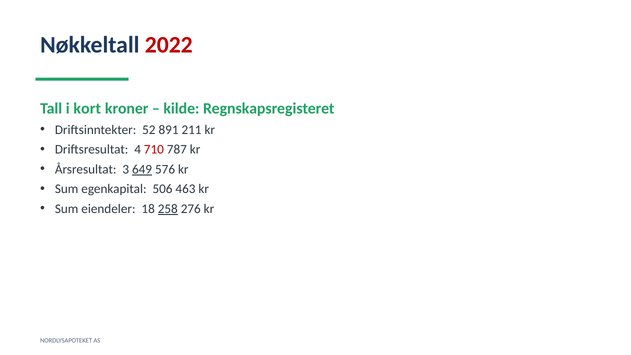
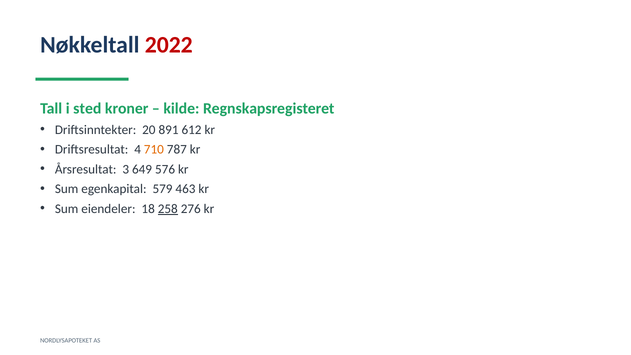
kort: kort -> sted
52: 52 -> 20
211: 211 -> 612
710 colour: red -> orange
649 underline: present -> none
506: 506 -> 579
